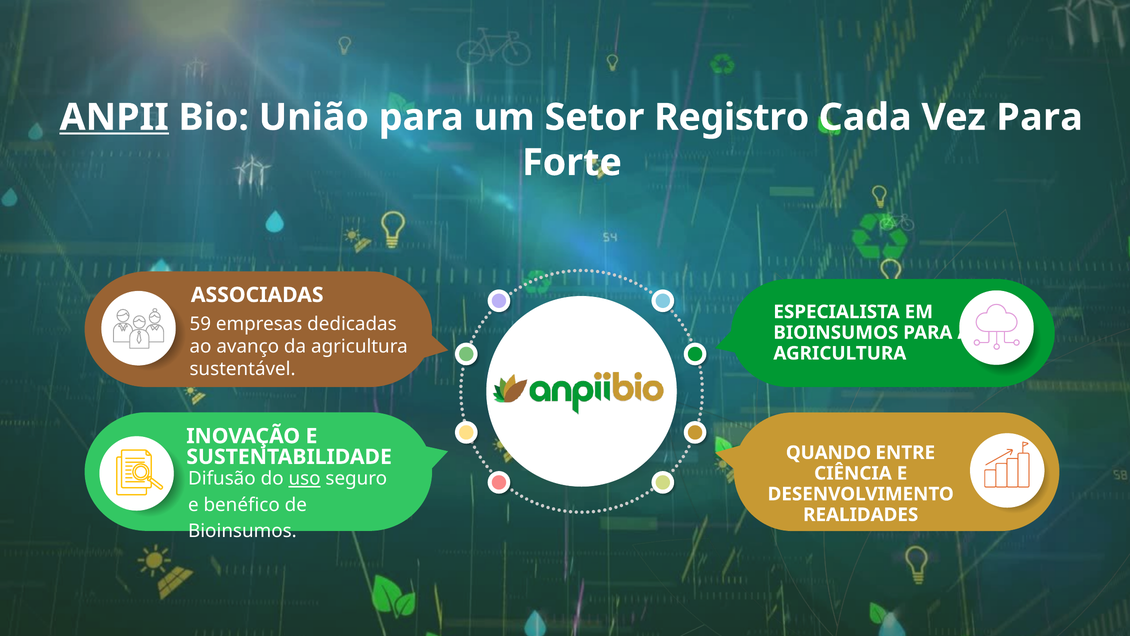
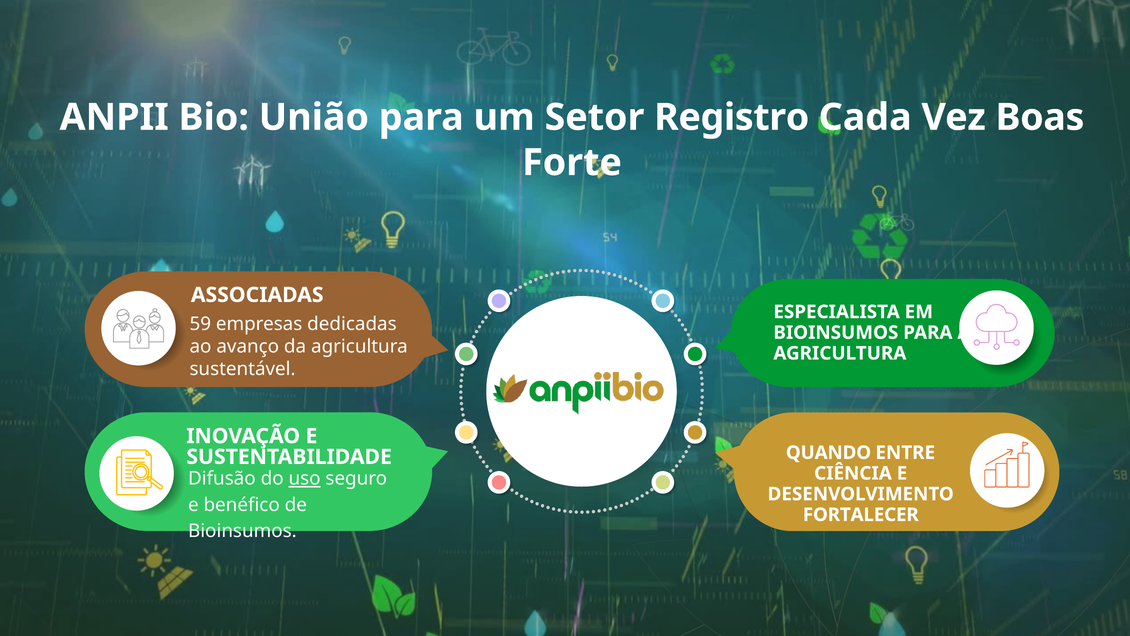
ANPII underline: present -> none
Vez Para: Para -> Boas
REALIDADES: REALIDADES -> FORTALECER
